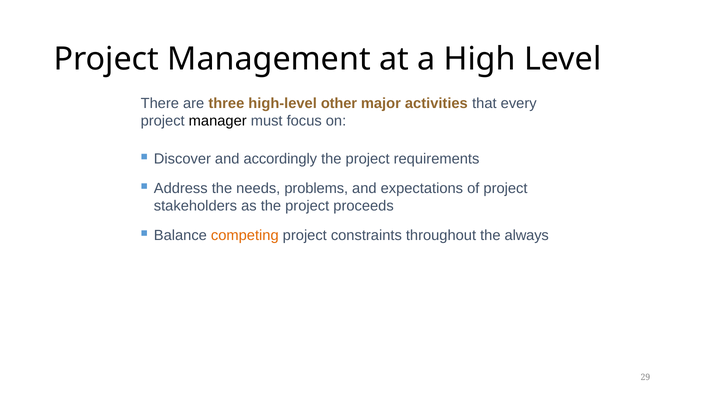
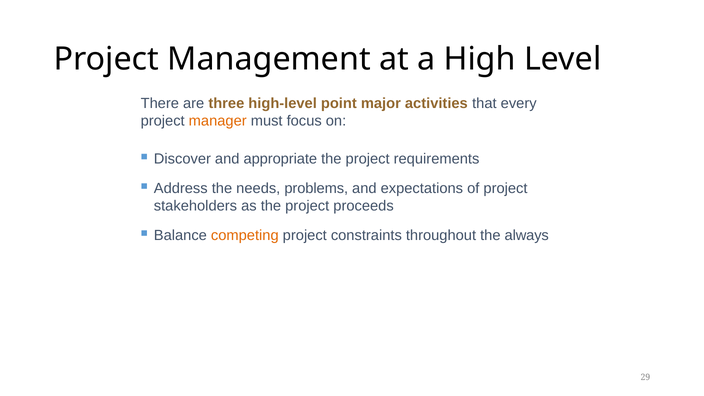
other: other -> point
manager colour: black -> orange
accordingly: accordingly -> appropriate
